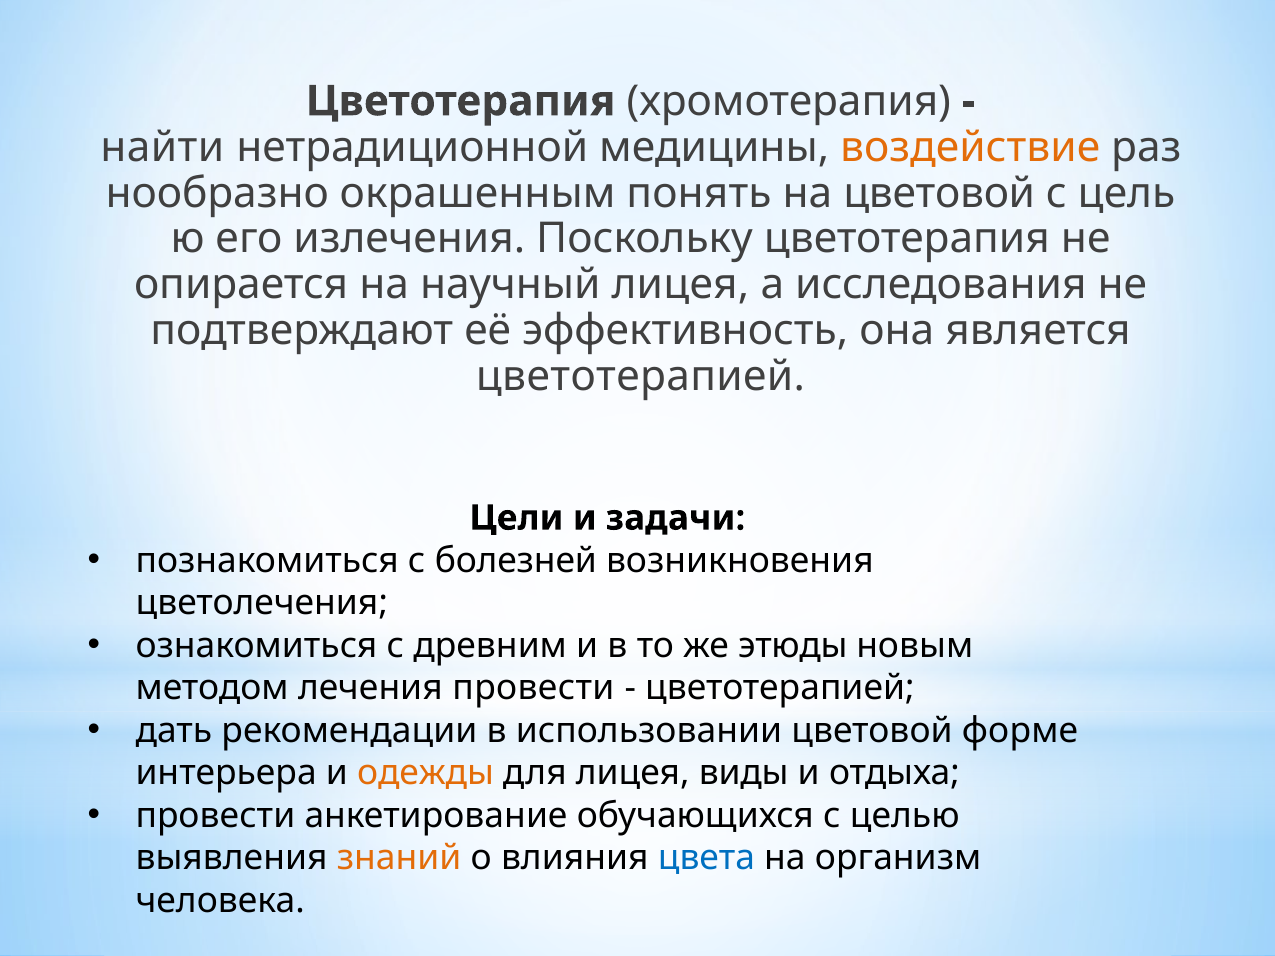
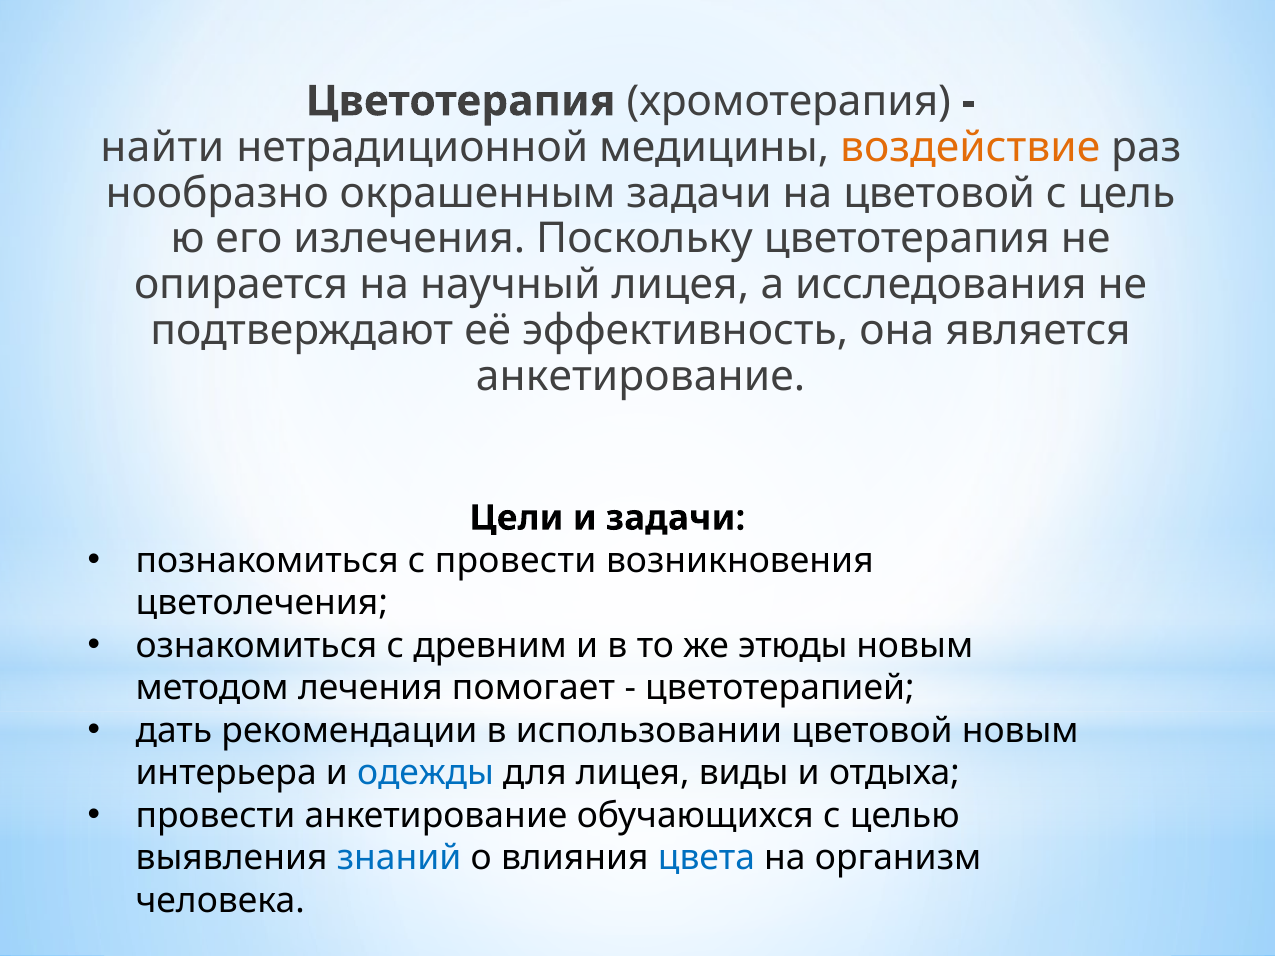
окрашенным понять: понять -> задачи
цветотерапией at (640, 377): цветотерапией -> анкетирование
с болезней: болезней -> провести
лечения провести: провести -> помогает
цветовой форме: форме -> новым
одежды colour: orange -> blue
знаний colour: orange -> blue
